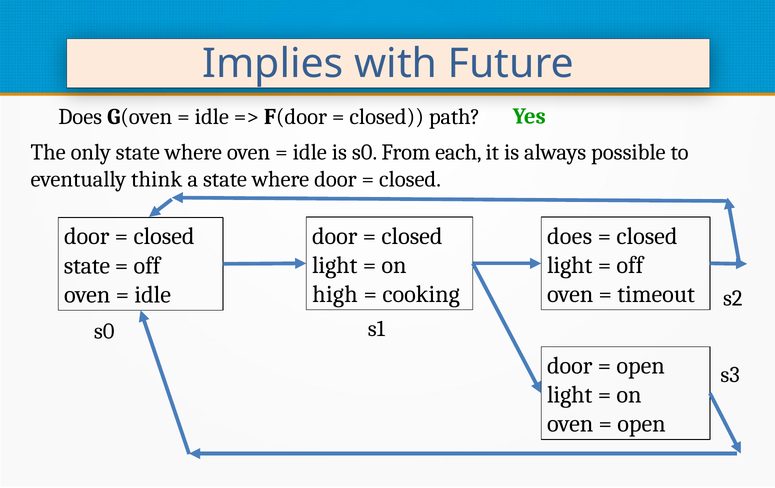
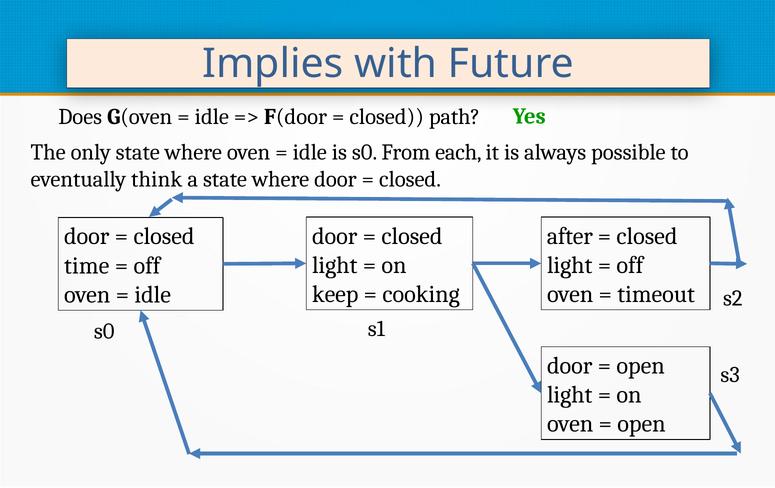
does at (570, 236): does -> after
state at (87, 266): state -> time
high: high -> keep
